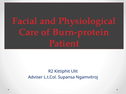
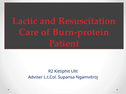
Facial: Facial -> Lactic
Physiological: Physiological -> Resuscitation
